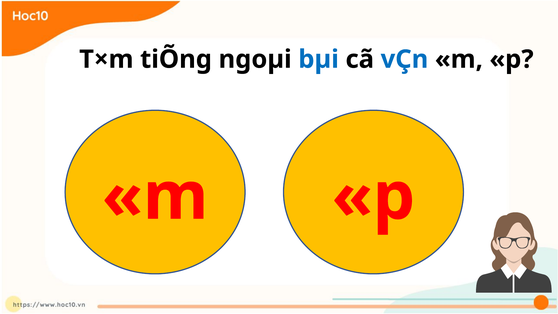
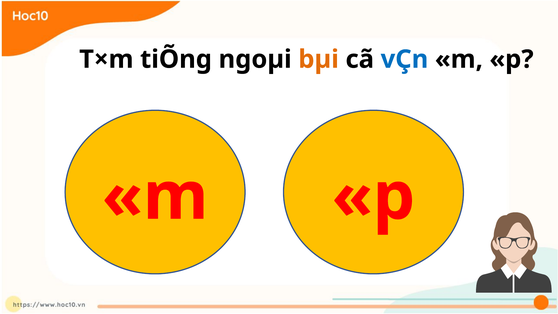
bµi colour: blue -> orange
